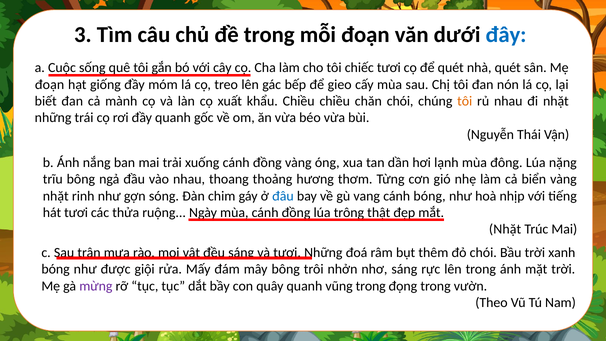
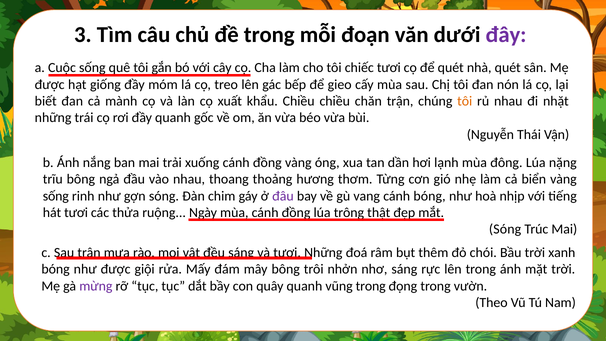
đây colour: blue -> purple
đoạn at (50, 85): đoạn -> được
chăn chói: chói -> trận
nhặt at (56, 196): nhặt -> sống
đâu colour: blue -> purple
Nhặt at (505, 229): Nhặt -> Sóng
